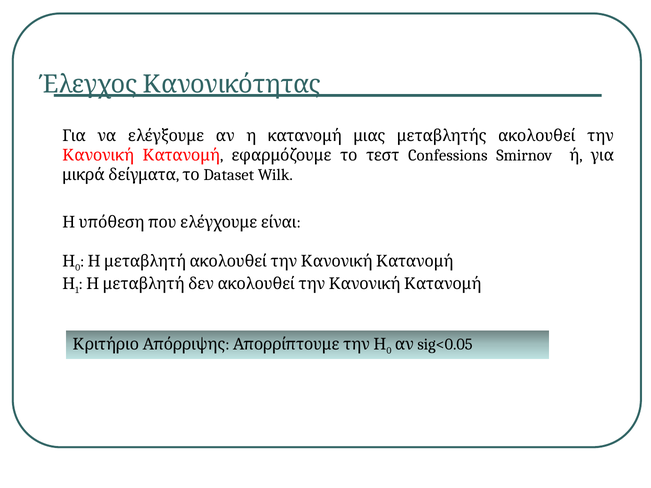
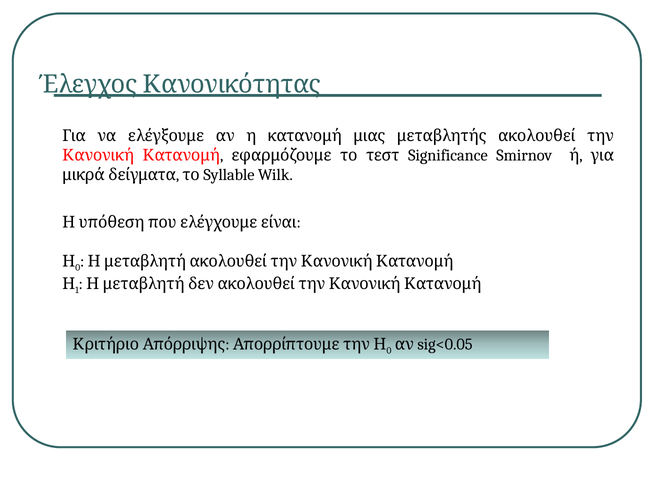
Confessions: Confessions -> Significance
Dataset: Dataset -> Syllable
